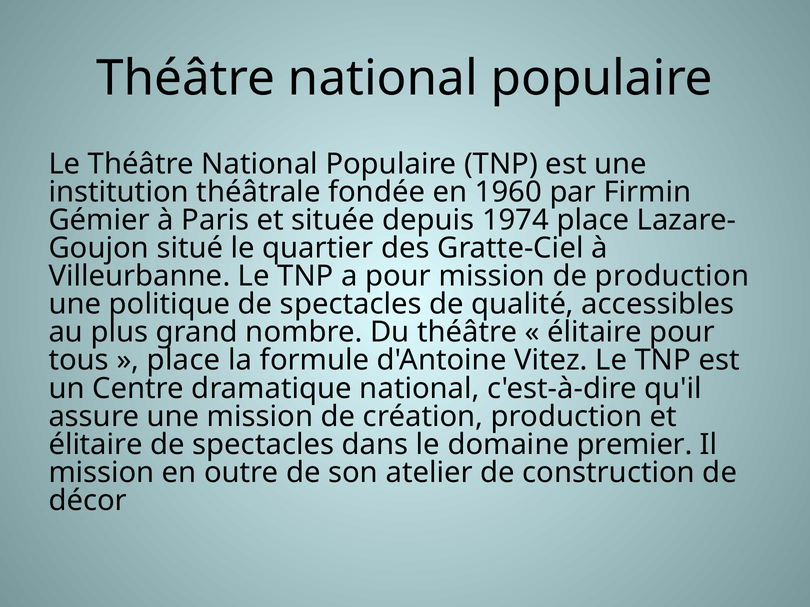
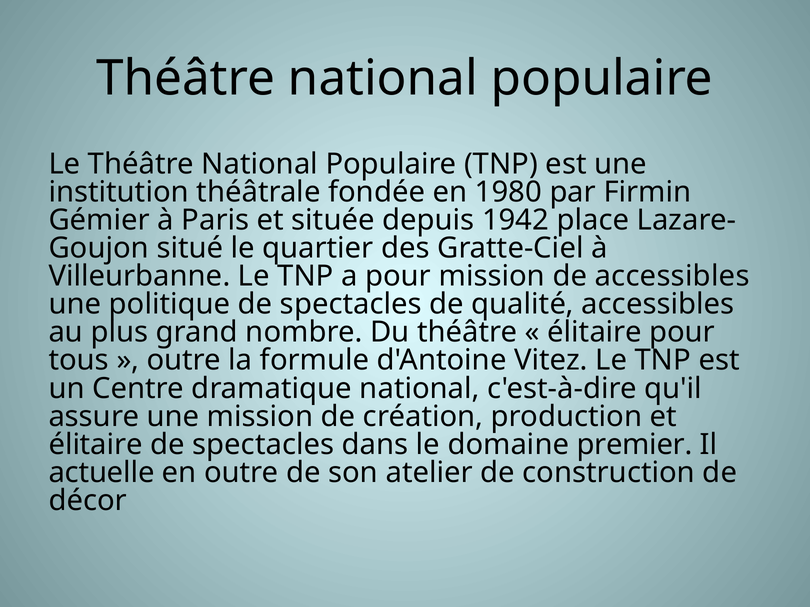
1960: 1960 -> 1980
1974: 1974 -> 1942
de production: production -> accessibles
place at (184, 361): place -> outre
mission at (102, 473): mission -> actuelle
